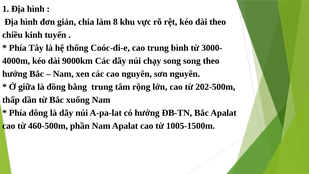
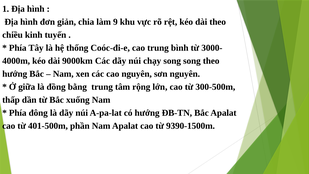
8: 8 -> 9
202-500m: 202-500m -> 300-500m
460-500m: 460-500m -> 401-500m
1005-1500m: 1005-1500m -> 9390-1500m
